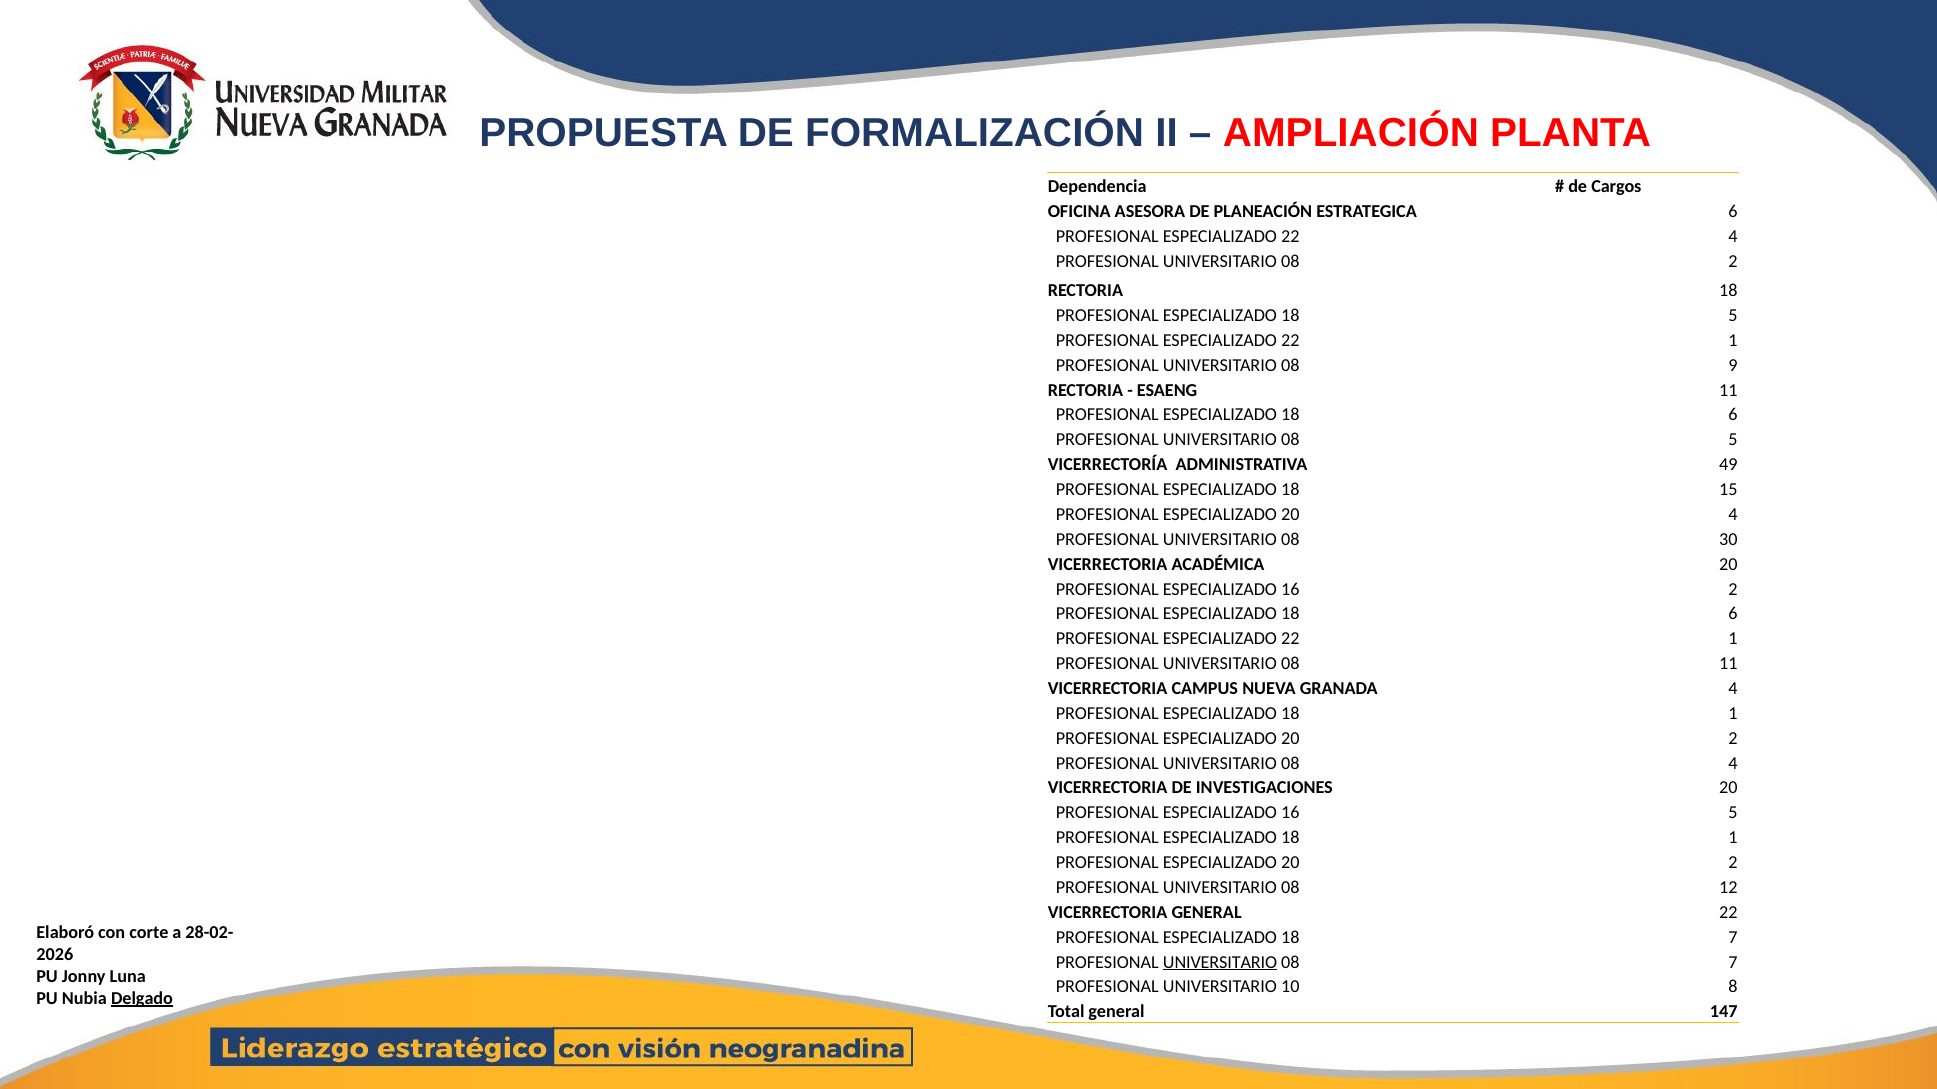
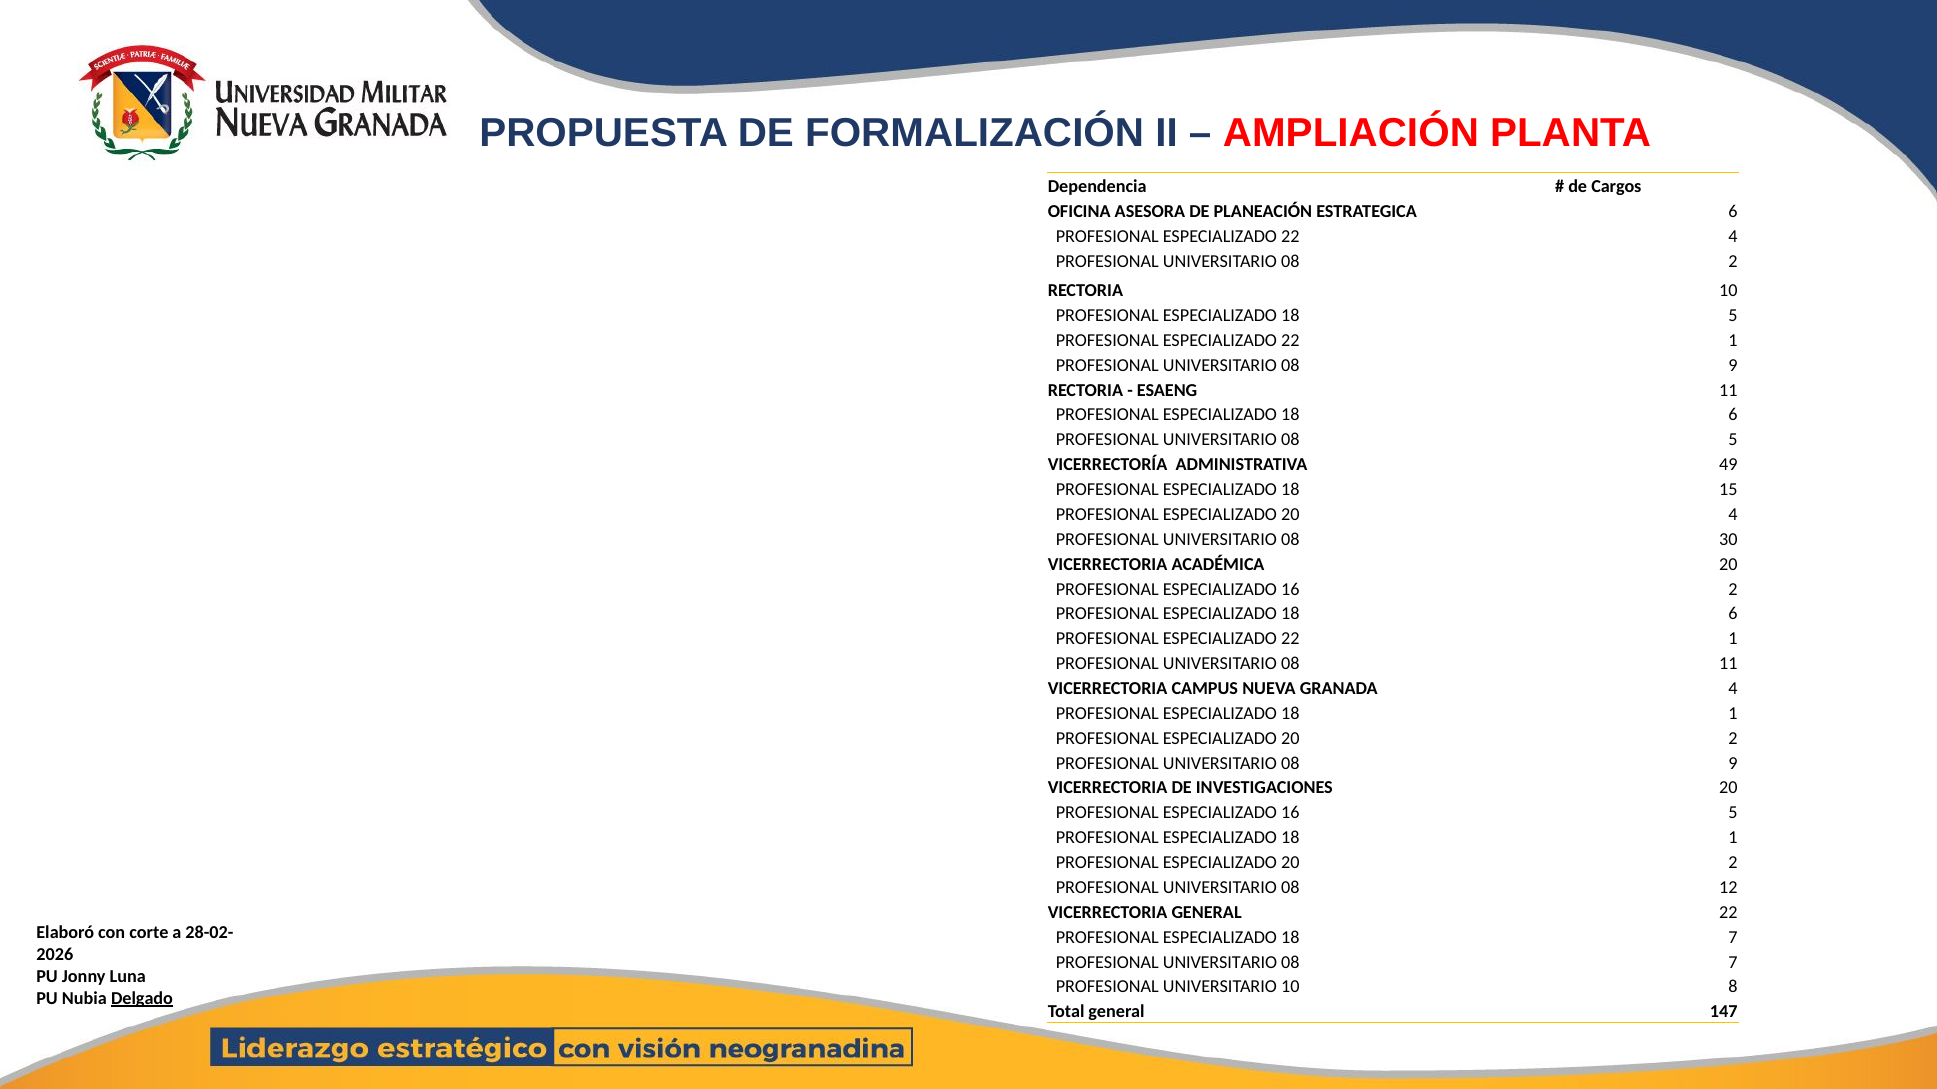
RECTORIA 18: 18 -> 10
4 at (1733, 763): 4 -> 9
UNIVERSITARIO at (1220, 963) underline: present -> none
